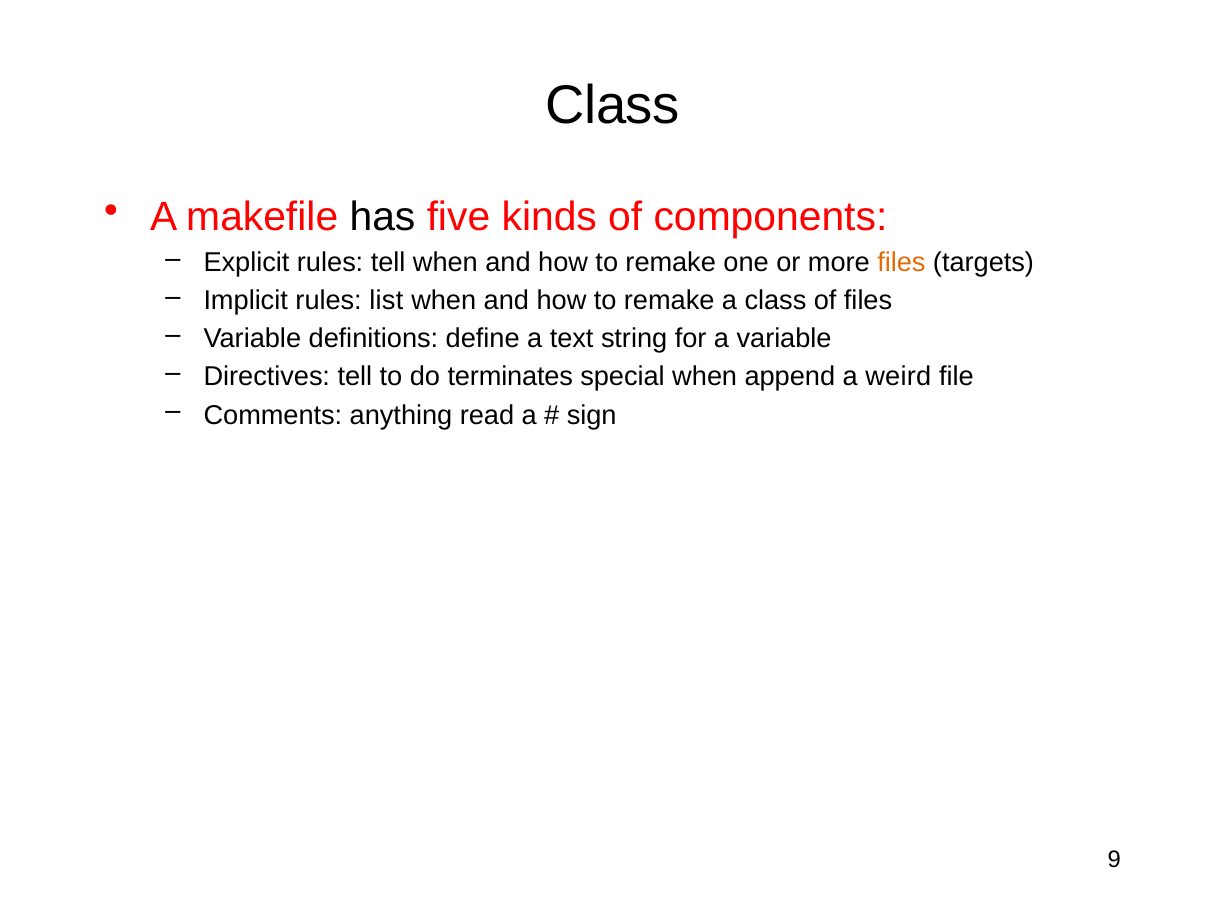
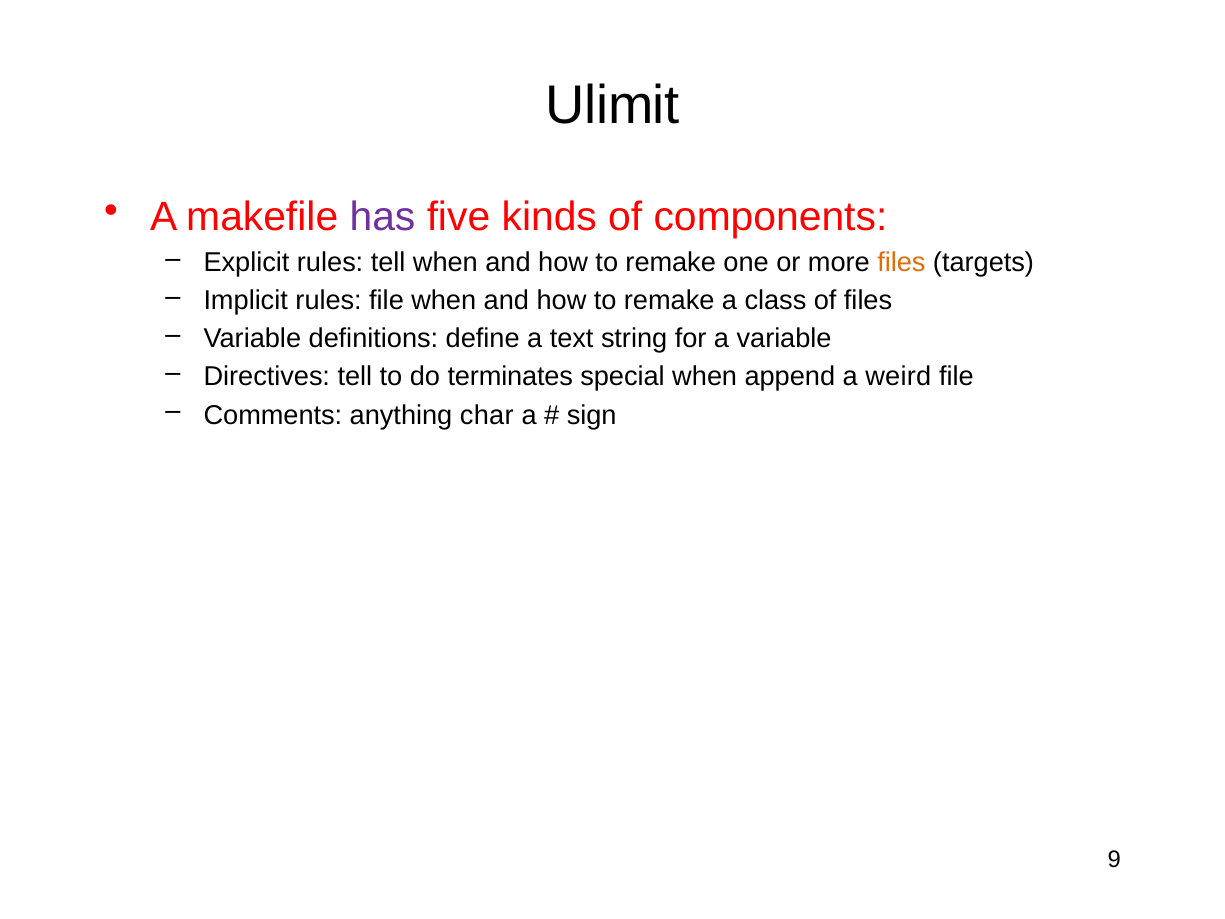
Class at (613, 106): Class -> Ulimit
has colour: black -> purple
rules list: list -> file
read: read -> char
